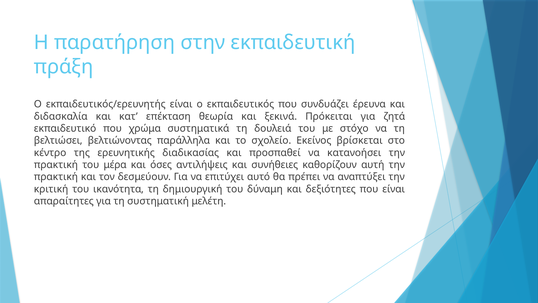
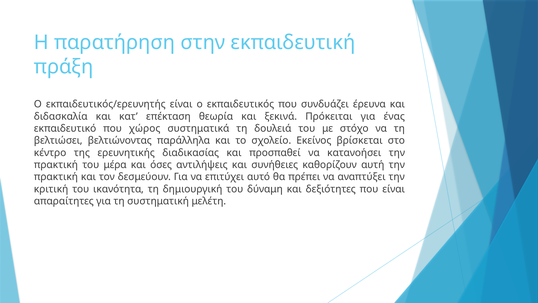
ζητά: ζητά -> ένας
χρώμα: χρώμα -> χώρος
